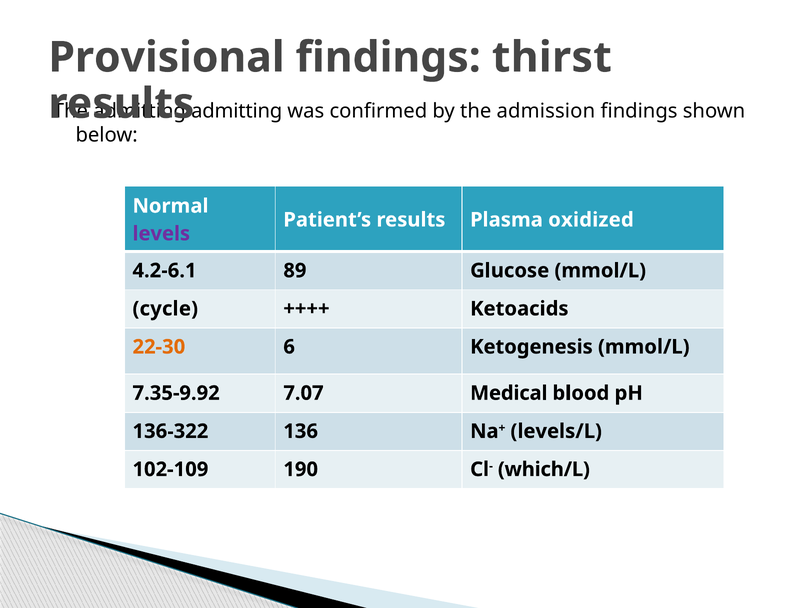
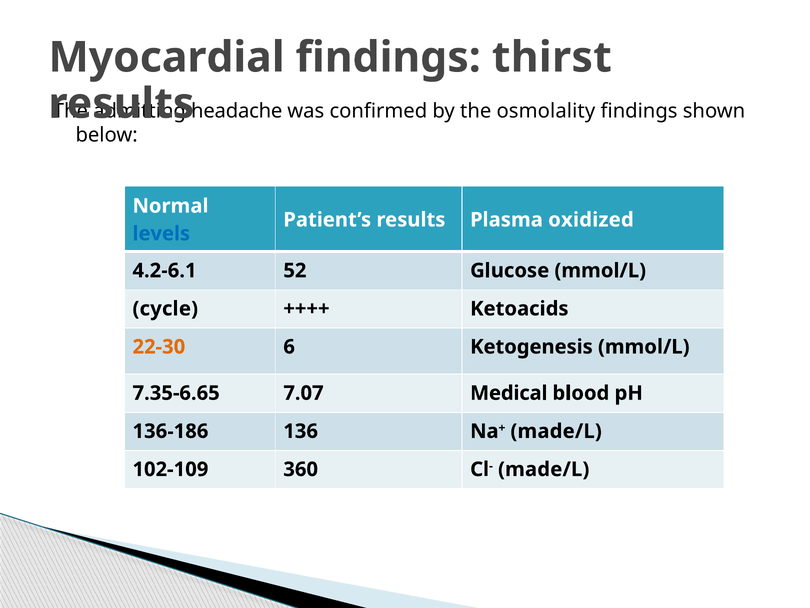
Provisional: Provisional -> Myocardial
admitting at (237, 111): admitting -> headache
admission: admission -> osmolality
levels colour: purple -> blue
89: 89 -> 52
7.35-9.92: 7.35-9.92 -> 7.35-6.65
136-322: 136-322 -> 136-186
Na+ levels/L: levels/L -> made/L
190: 190 -> 360
Cl- which/L: which/L -> made/L
